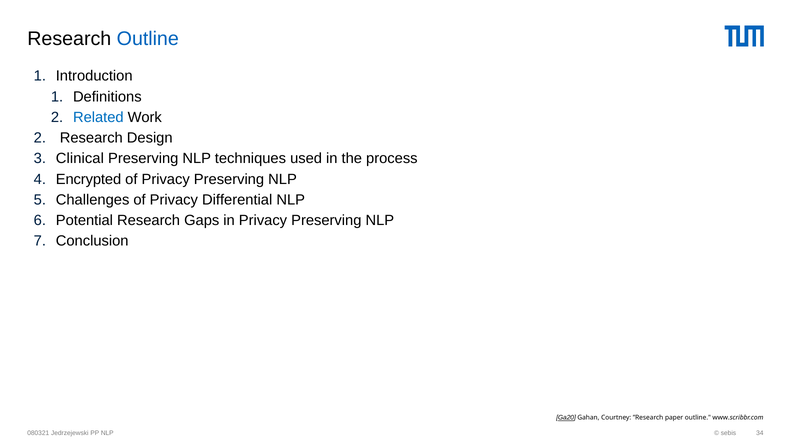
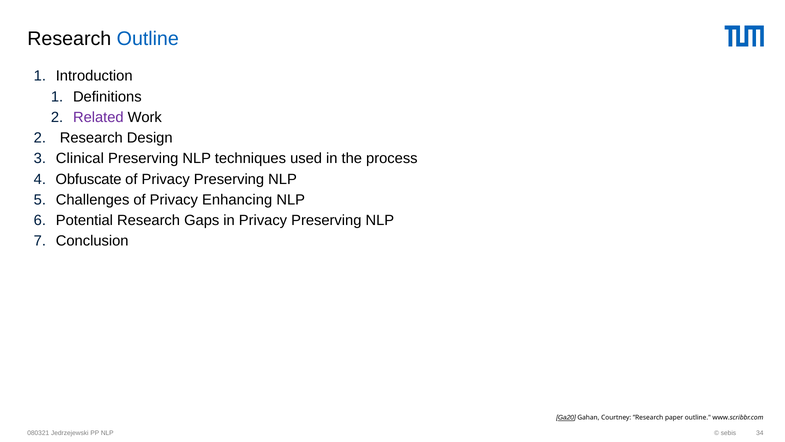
Related colour: blue -> purple
Encrypted: Encrypted -> Obfuscate
Differential: Differential -> Enhancing
